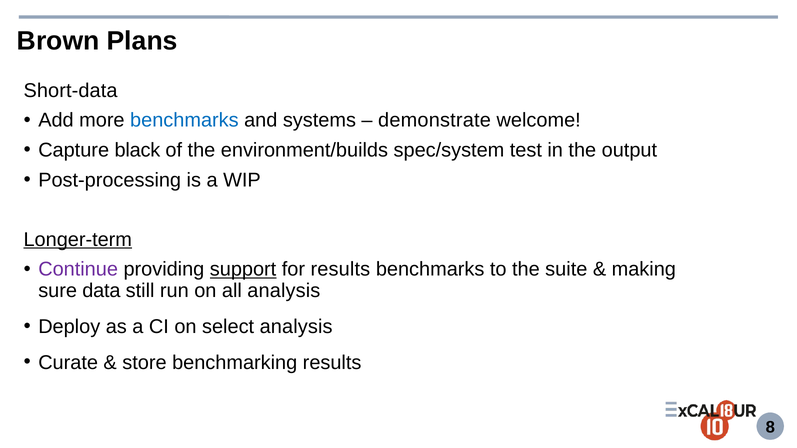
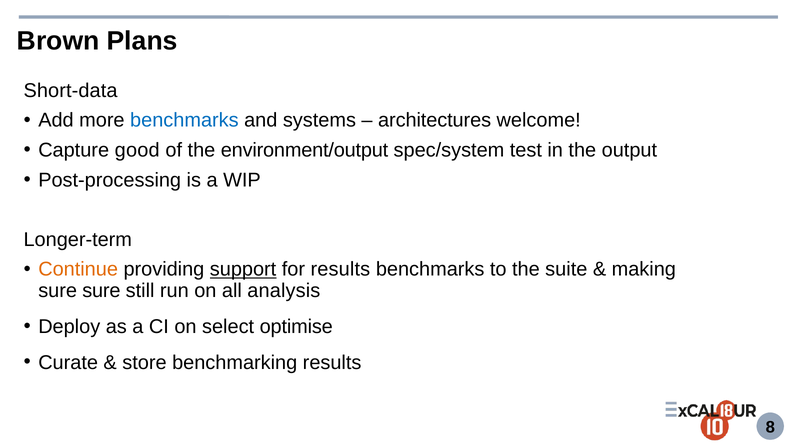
demonstrate: demonstrate -> architectures
black: black -> good
environment/builds: environment/builds -> environment/output
Longer-term underline: present -> none
Continue colour: purple -> orange
sure data: data -> sure
select analysis: analysis -> optimise
